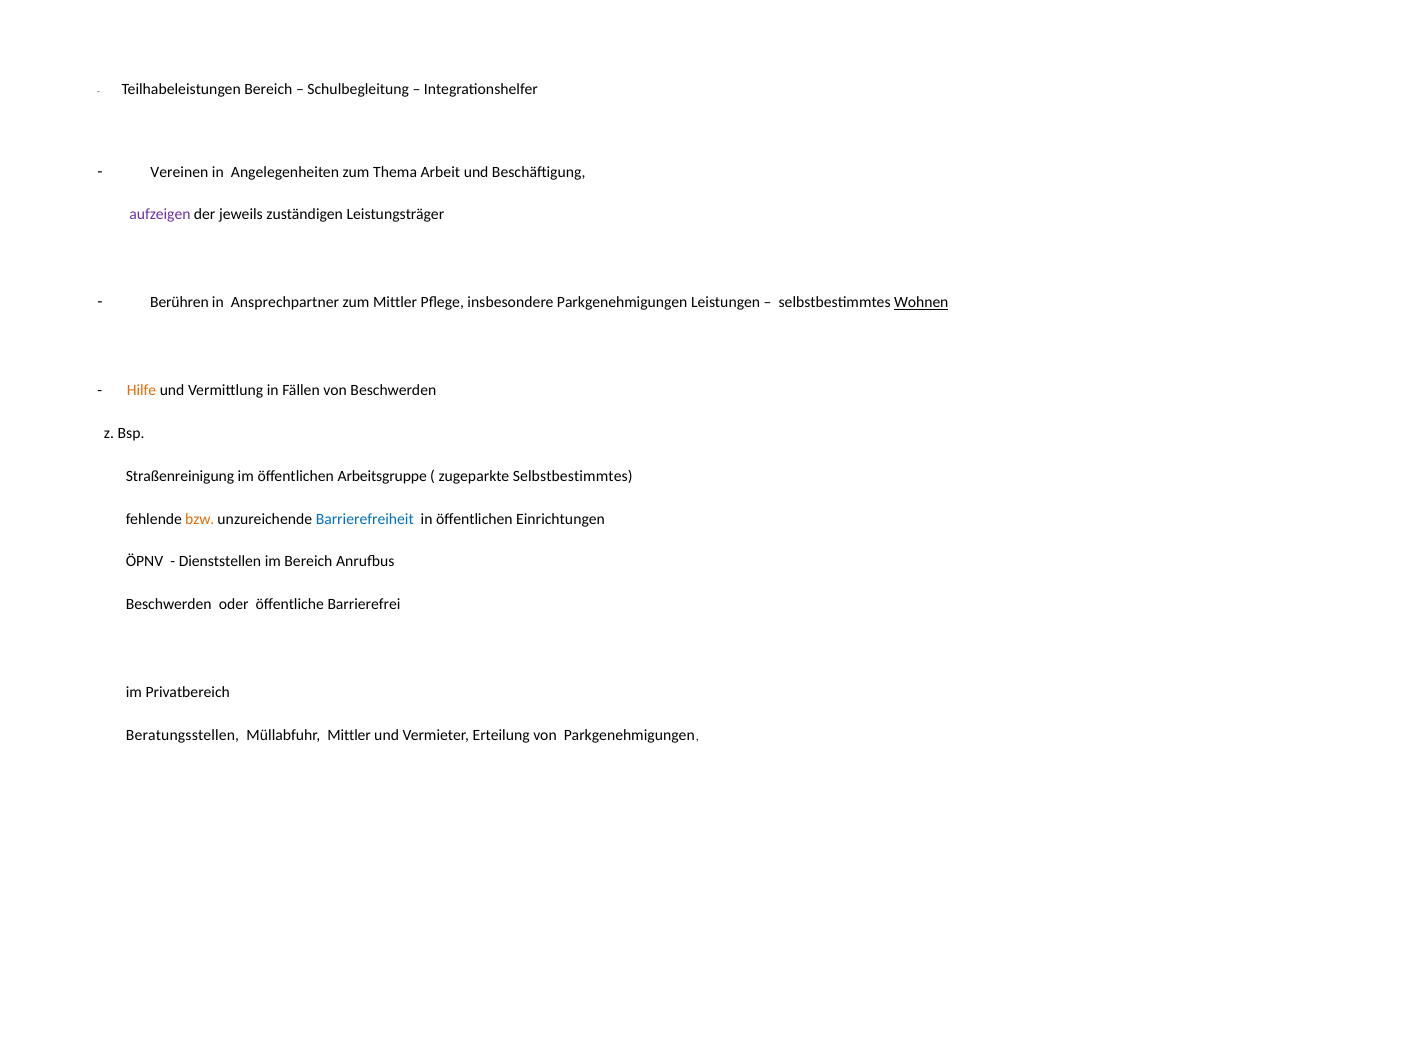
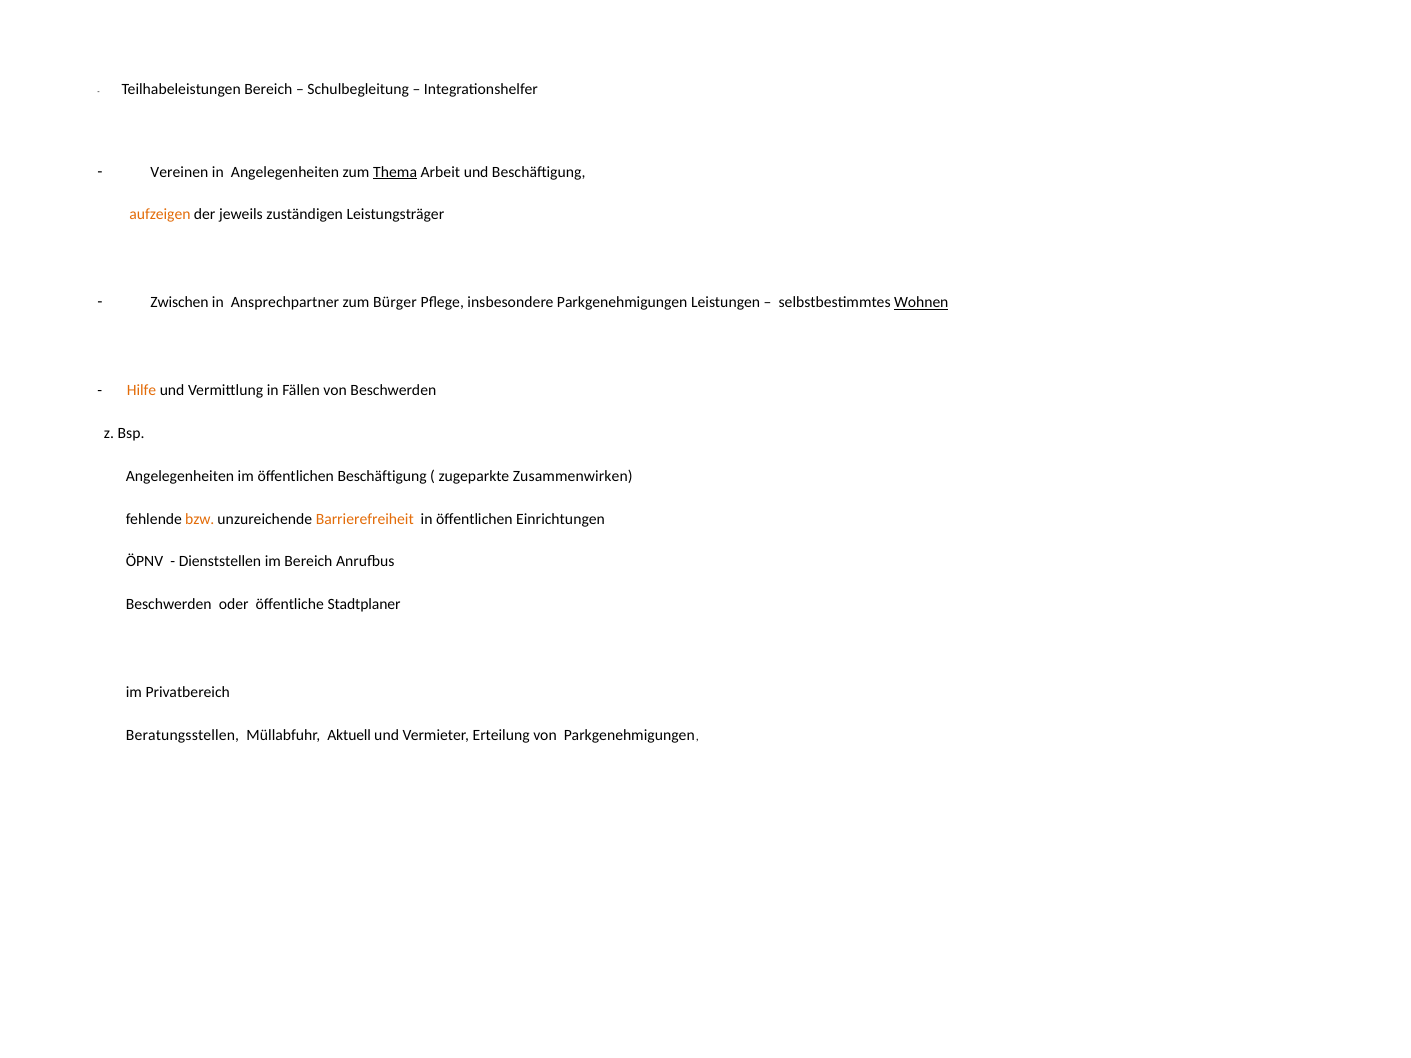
Thema underline: none -> present
aufzeigen colour: purple -> orange
Berühren: Berühren -> Zwischen
zum Mittler: Mittler -> Bürger
Straßenreinigung at (180, 476): Straßenreinigung -> Angelegenheiten
öffentlichen Arbeitsgruppe: Arbeitsgruppe -> Beschäftigung
zugeparkte Selbstbestimmtes: Selbstbestimmtes -> Zusammenwirken
Barrierefreiheit colour: blue -> orange
Barrierefrei: Barrierefrei -> Stadtplaner
Müllabfuhr Mittler: Mittler -> Aktuell
